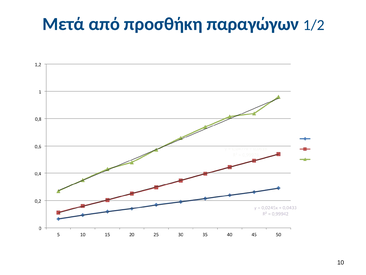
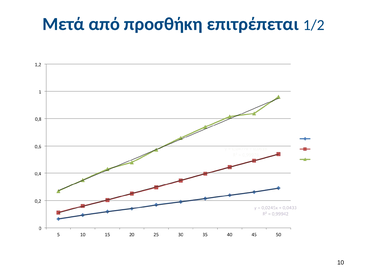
παραγώγων: παραγώγων -> επιτρέπεται
